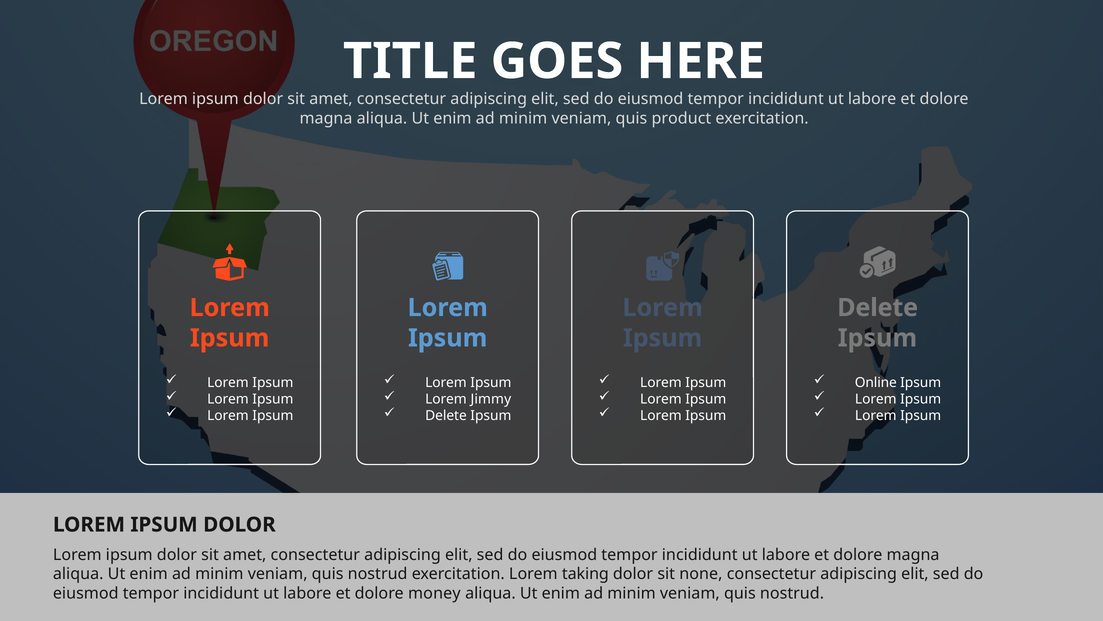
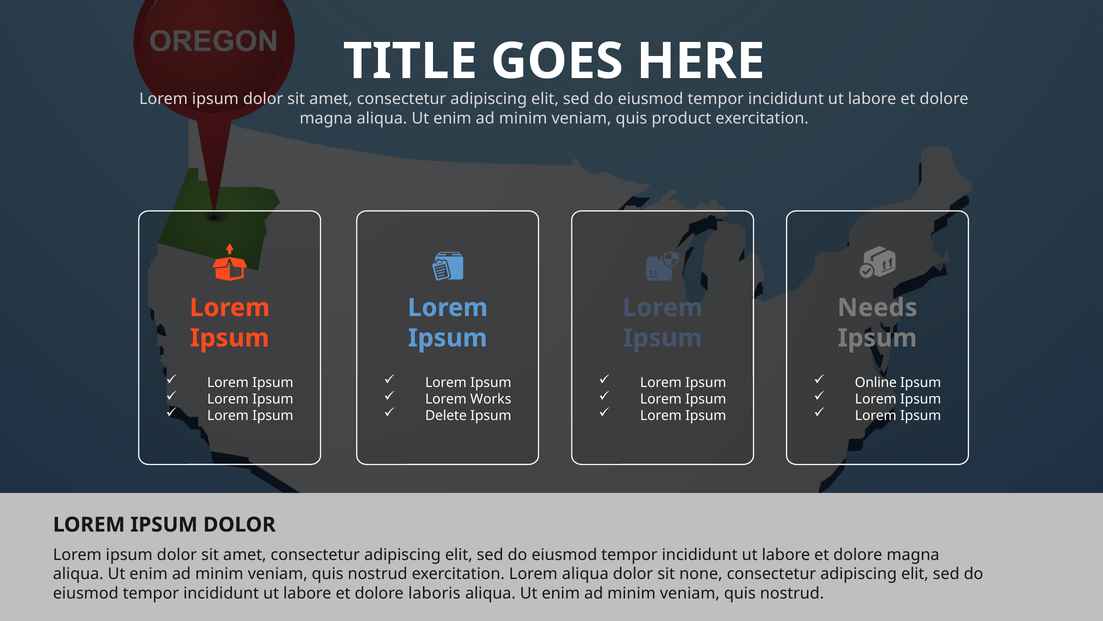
Delete at (878, 307): Delete -> Needs
Jimmy: Jimmy -> Works
Lorem taking: taking -> aliqua
money: money -> laboris
